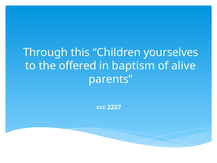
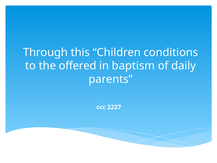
yourselves: yourselves -> conditions
alive: alive -> daily
